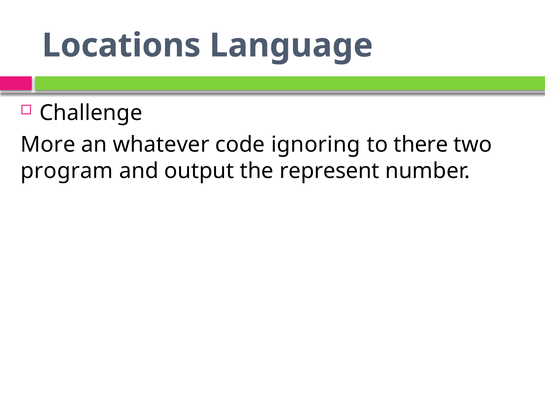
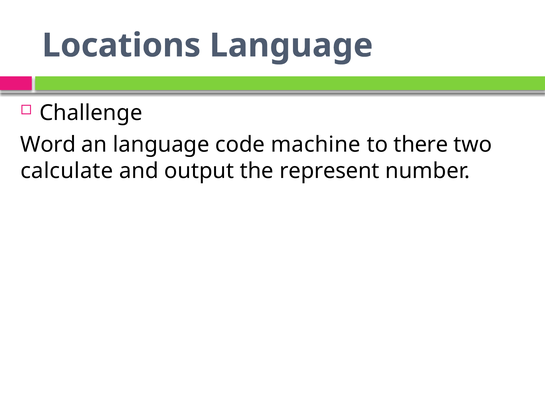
More: More -> Word
an whatever: whatever -> language
ignoring: ignoring -> machine
program: program -> calculate
